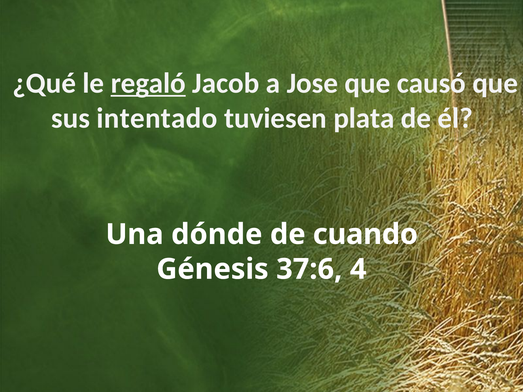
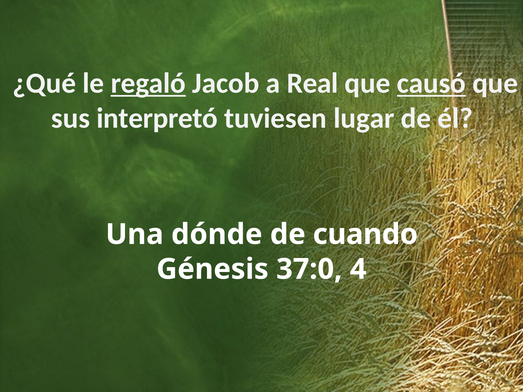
Jose: Jose -> Real
causó underline: none -> present
intentado: intentado -> interpretó
plata: plata -> lugar
37:6: 37:6 -> 37:0
